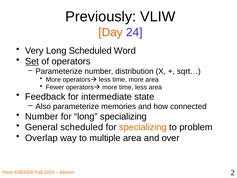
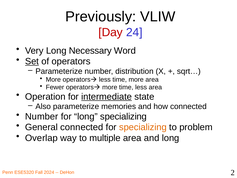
Day colour: orange -> red
Long Scheduled: Scheduled -> Necessary
Feedback: Feedback -> Operation
intermediate underline: none -> present
General scheduled: scheduled -> connected
and over: over -> long
